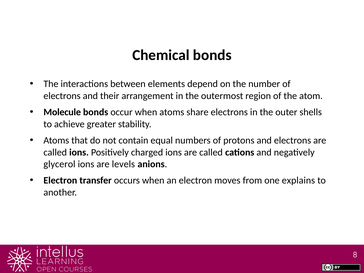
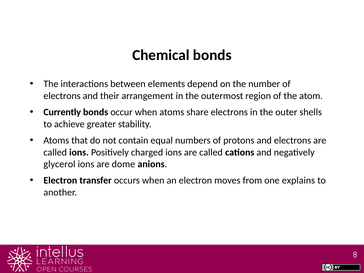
Molecule: Molecule -> Currently
levels: levels -> dome
